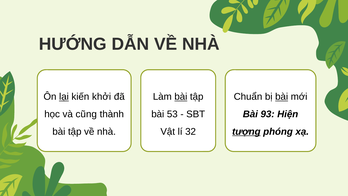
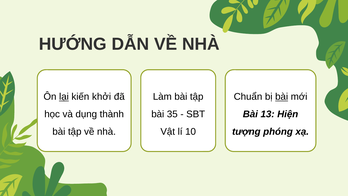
bài at (181, 97) underline: present -> none
cũng: cũng -> dụng
53: 53 -> 35
93: 93 -> 13
32: 32 -> 10
tượng underline: present -> none
